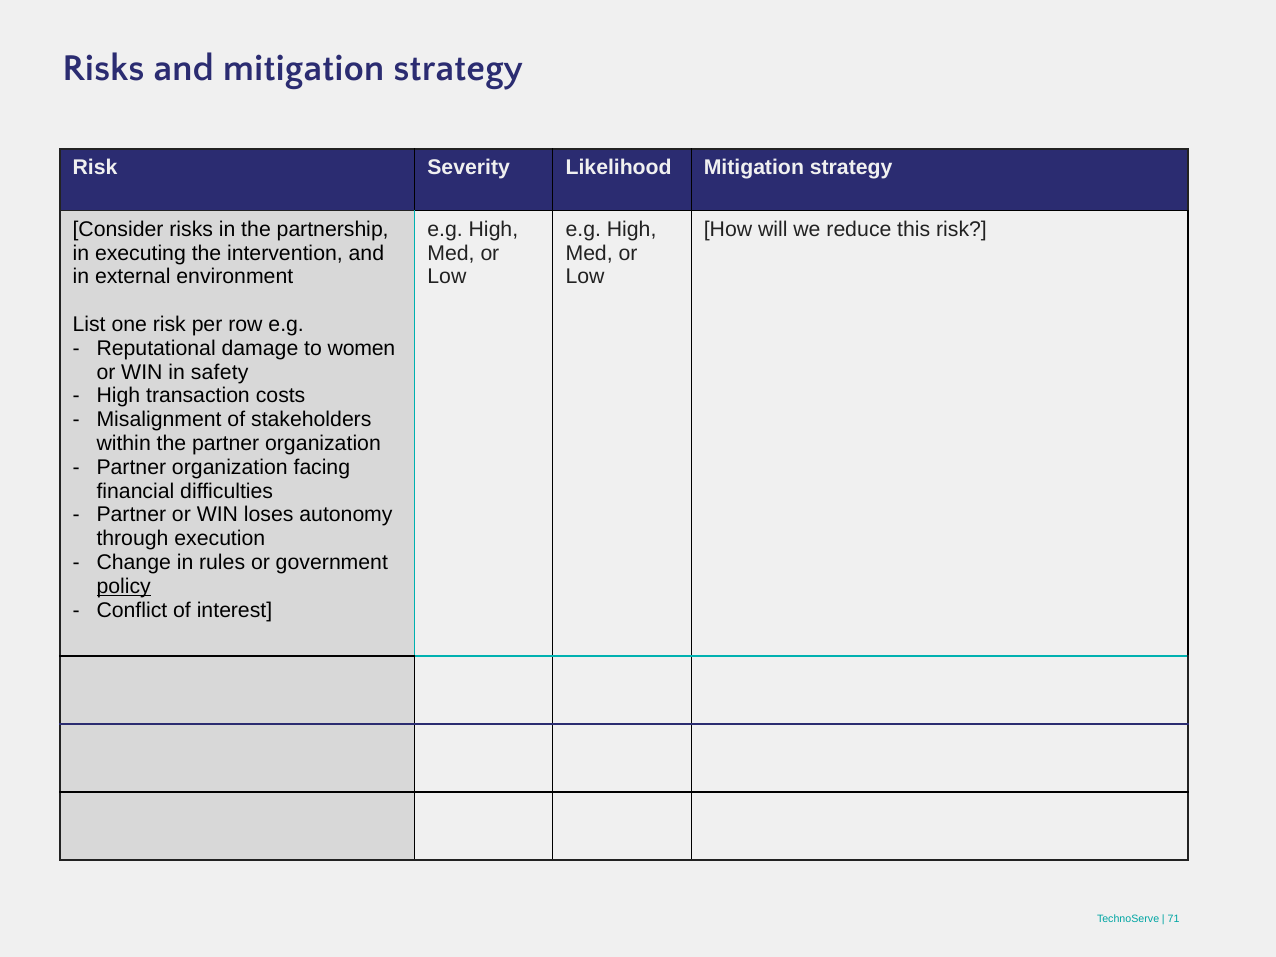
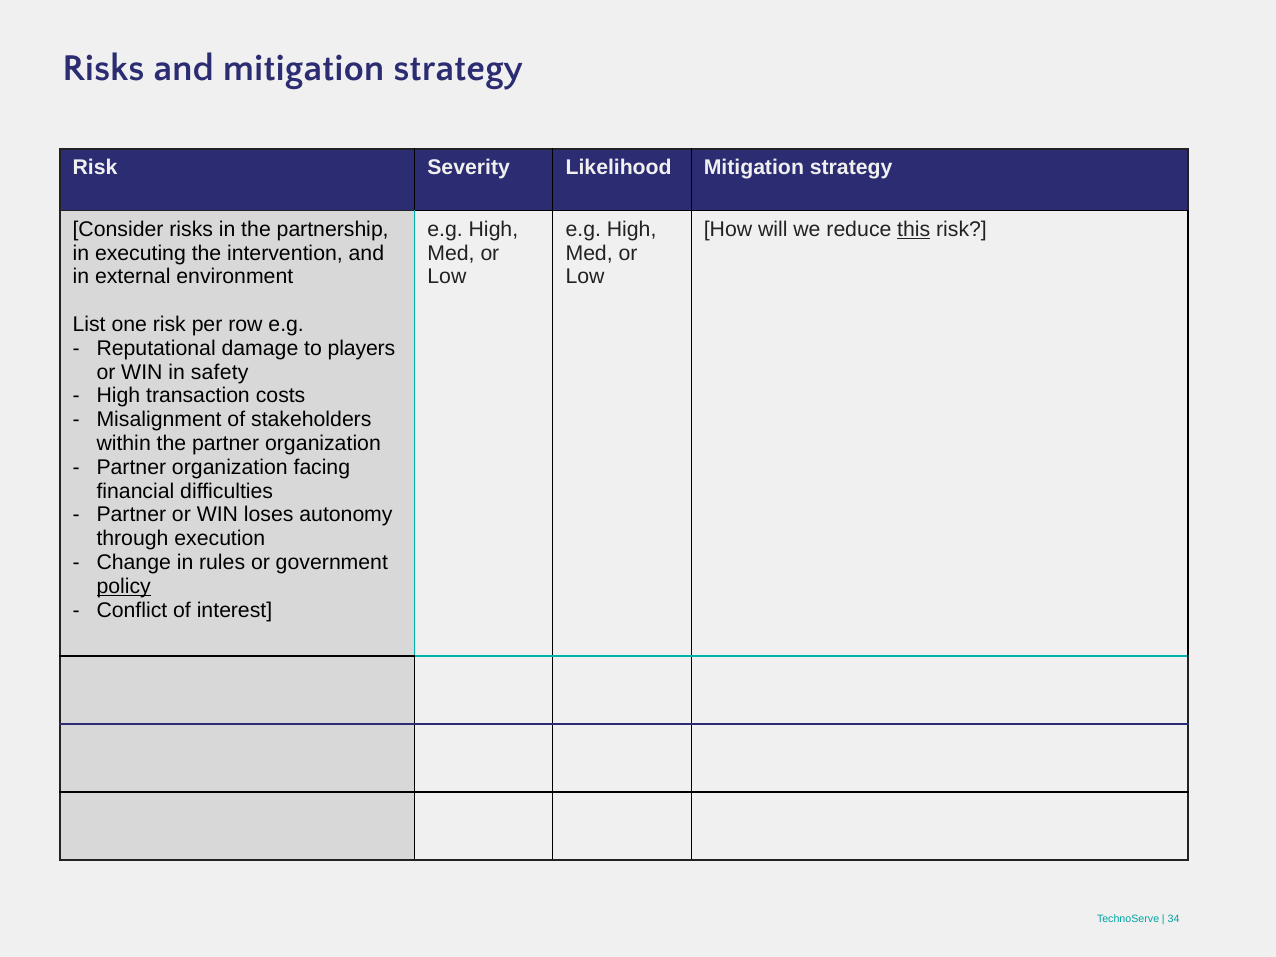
this underline: none -> present
women: women -> players
71: 71 -> 34
